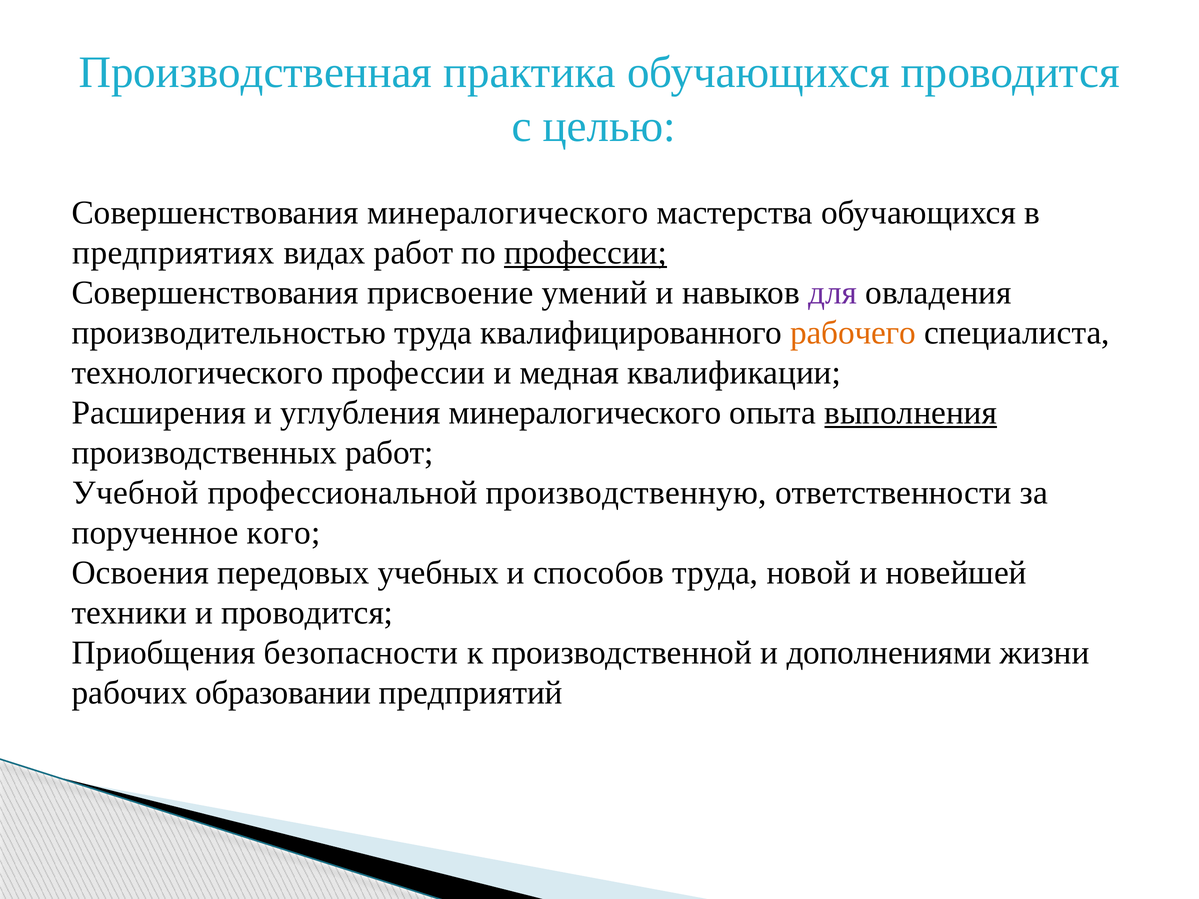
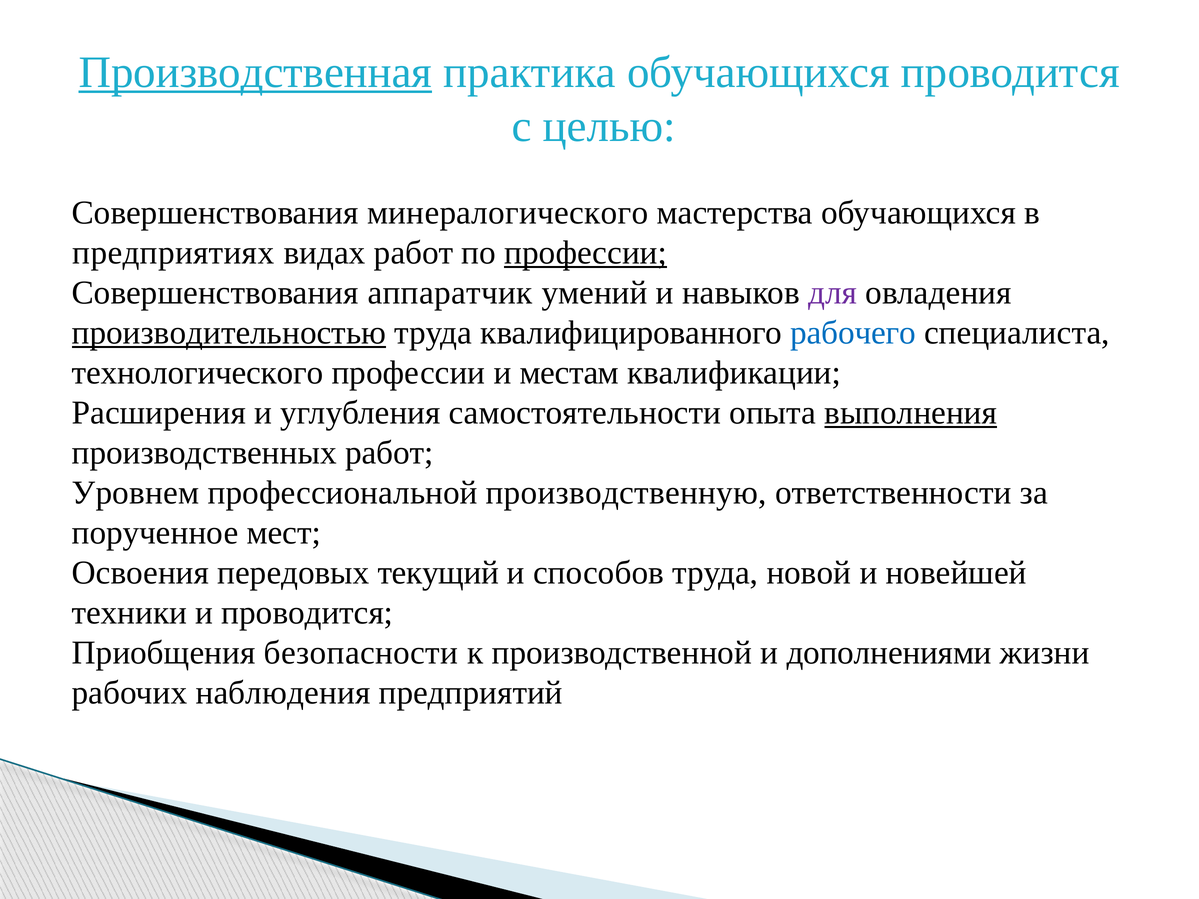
Производственная underline: none -> present
присвоение: присвоение -> аппаратчик
производительностью underline: none -> present
рабочего colour: orange -> blue
медная: медная -> местам
углубления минералогического: минералогического -> самостоятельности
Учебной: Учебной -> Уровнем
кого: кого -> мест
учебных: учебных -> текущий
образовании: образовании -> наблюдения
